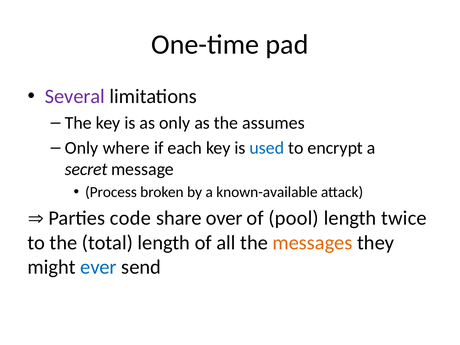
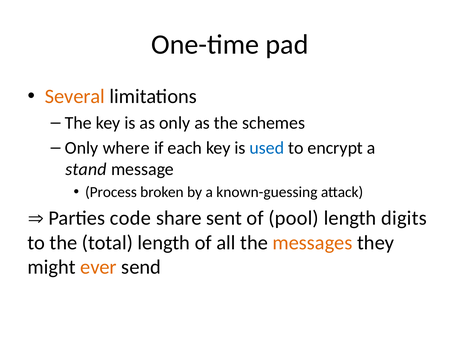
Several colour: purple -> orange
assumes: assumes -> schemes
secret: secret -> stand
known-available: known-available -> known-guessing
over: over -> sent
twice: twice -> digits
ever colour: blue -> orange
